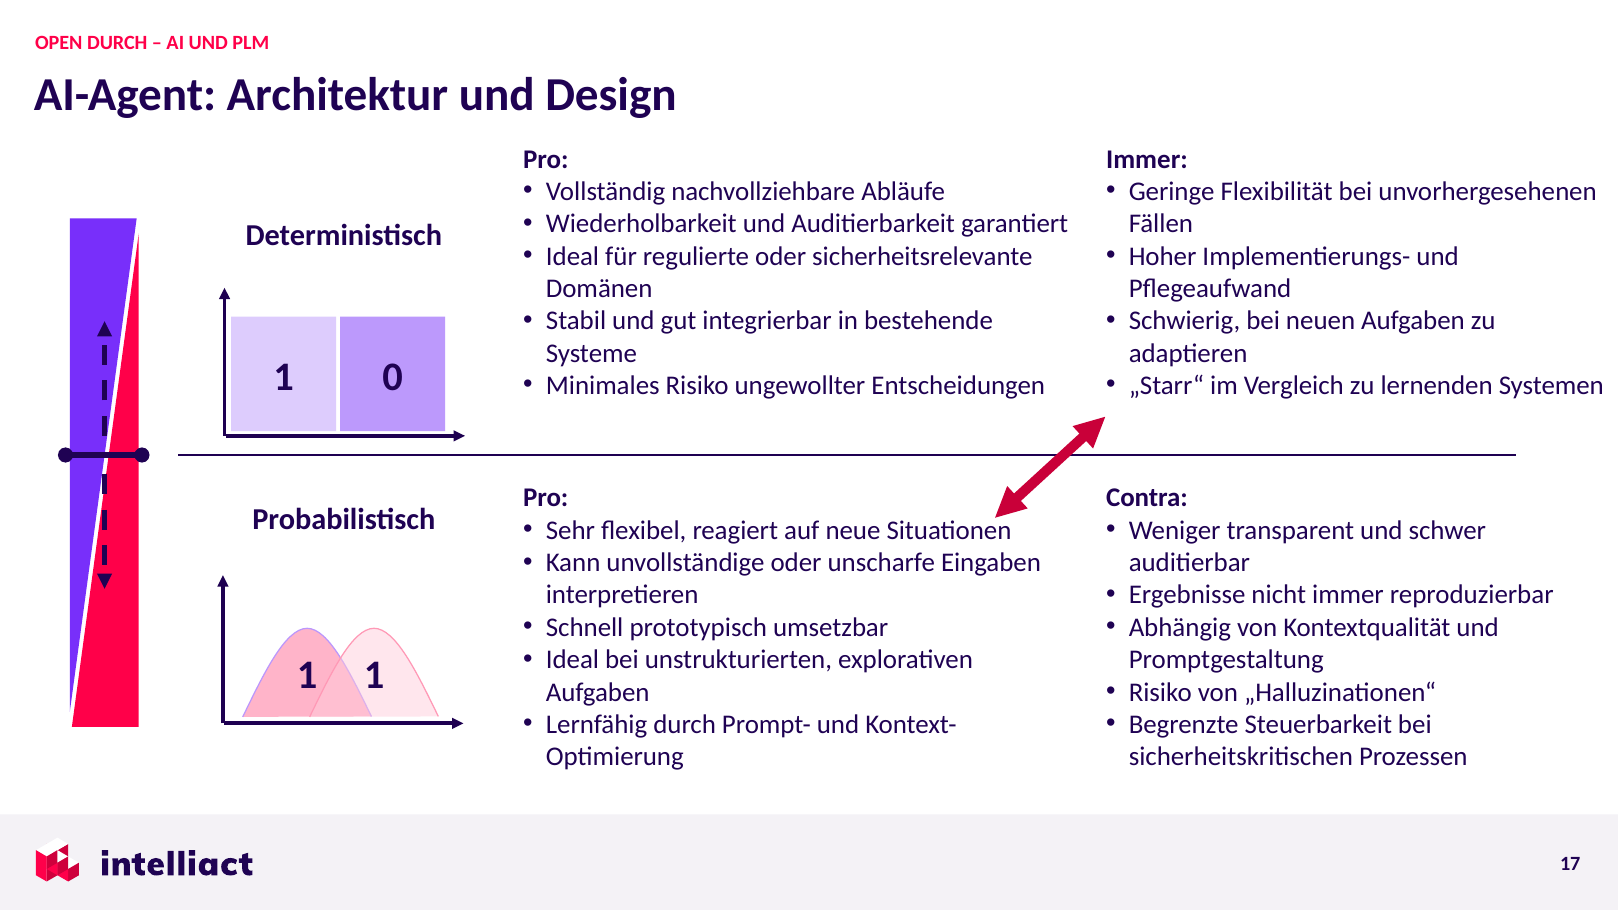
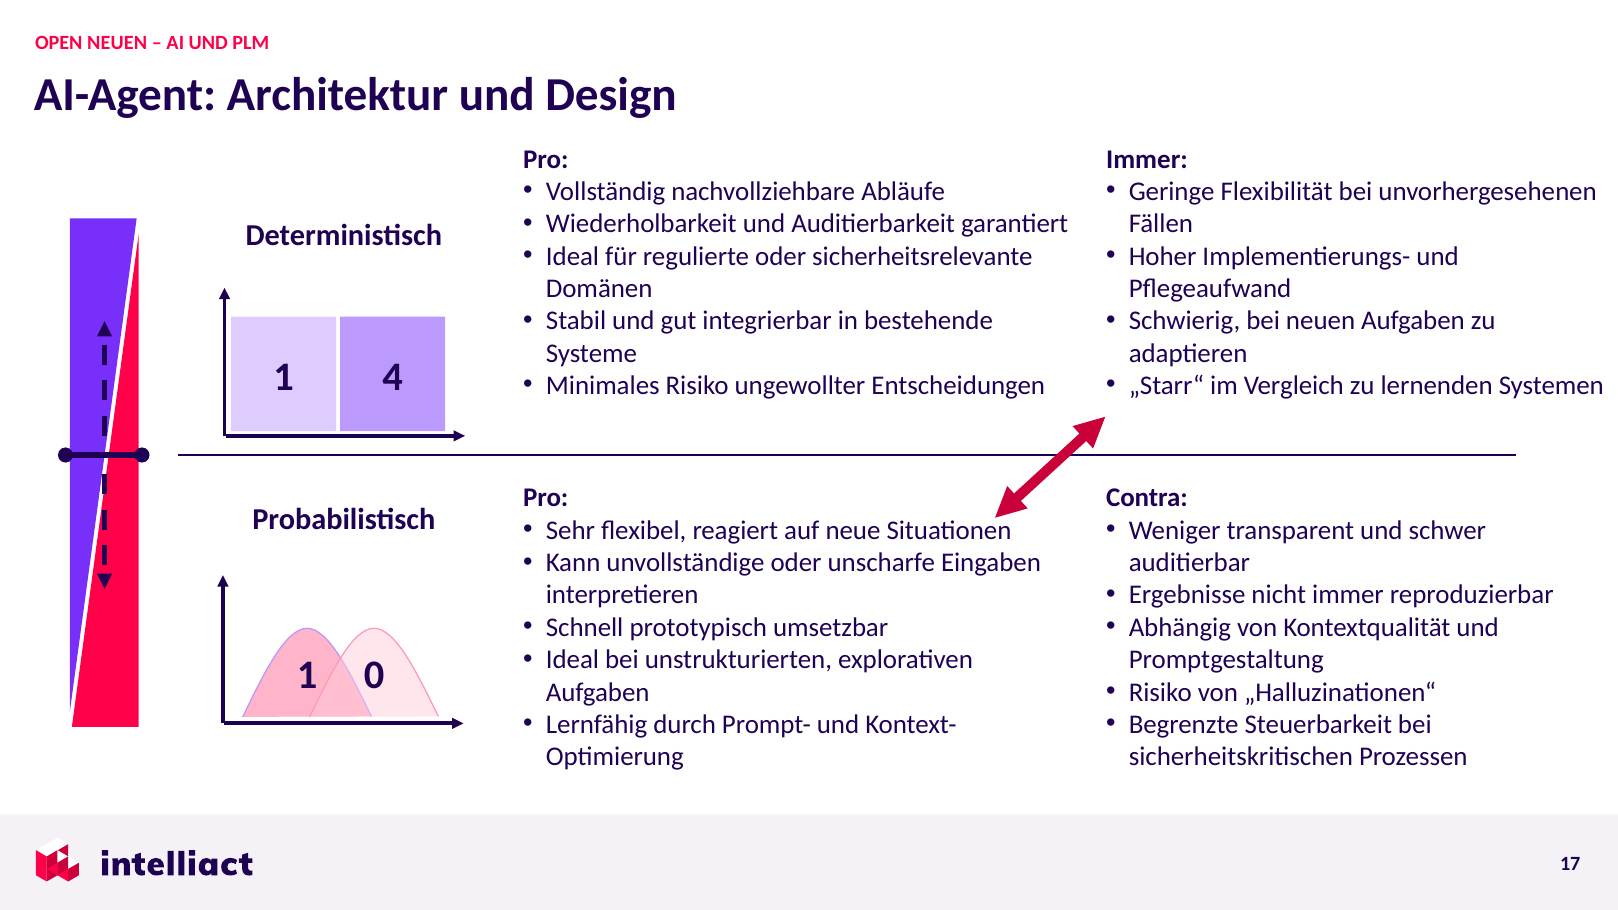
OPEN DURCH: DURCH -> NEUEN
0: 0 -> 4
1 at (374, 676): 1 -> 0
